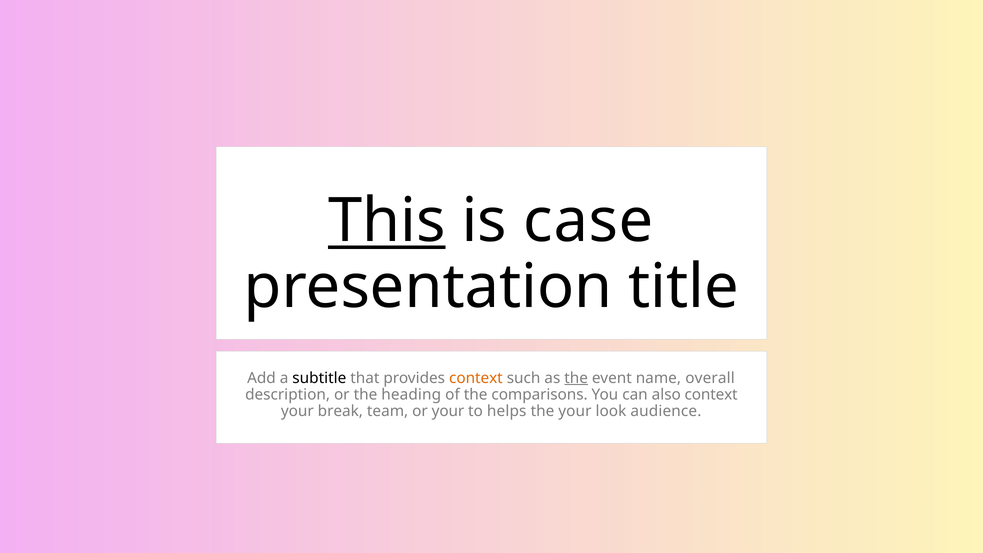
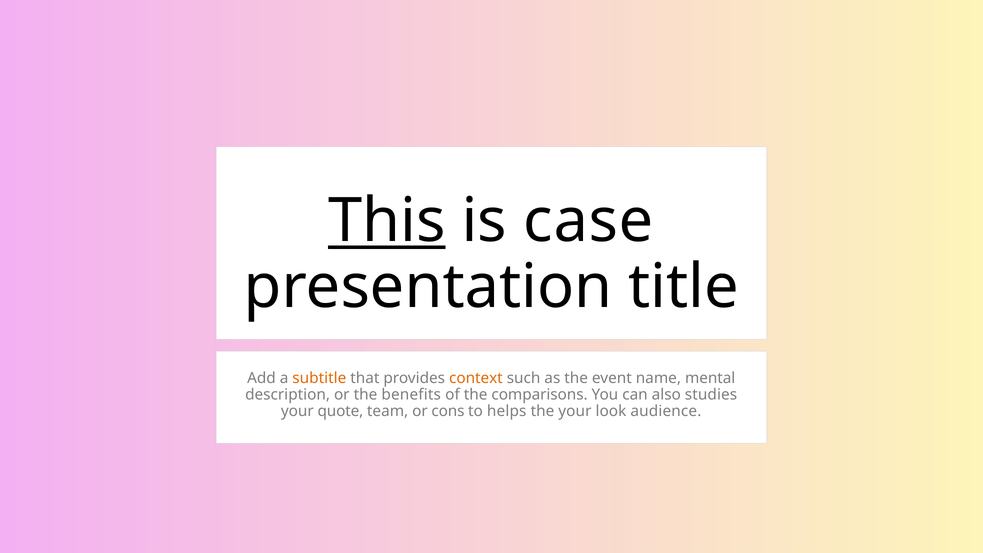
subtitle colour: black -> orange
the at (576, 378) underline: present -> none
overall: overall -> mental
heading: heading -> benefits
also context: context -> studies
break: break -> quote
or your: your -> cons
